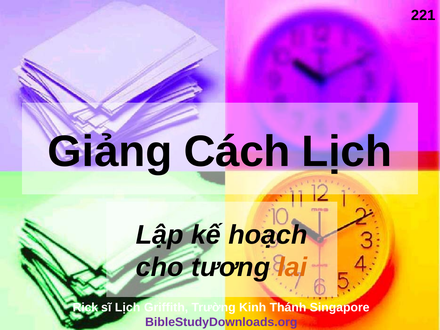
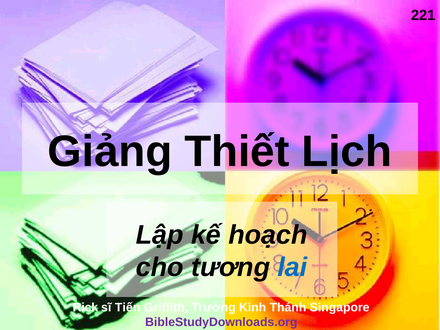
Cách: Cách -> Thiết
lai colour: orange -> blue
sĩ Lịch: Lịch -> Tiến
